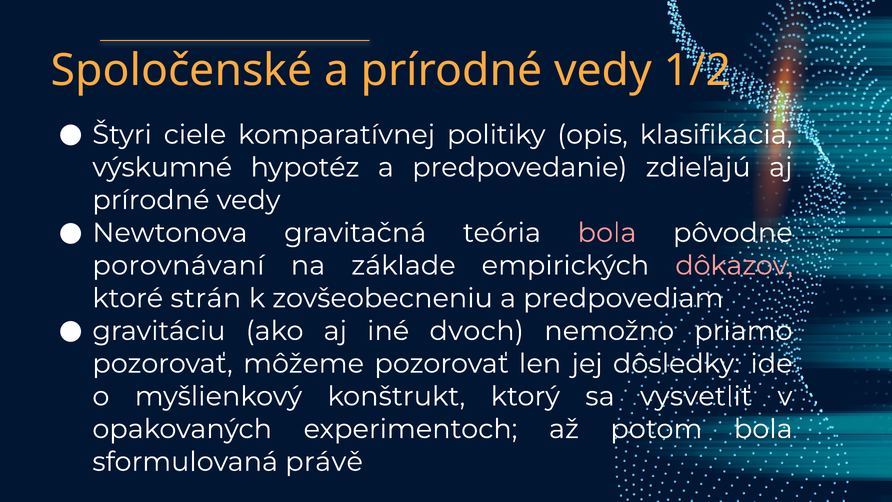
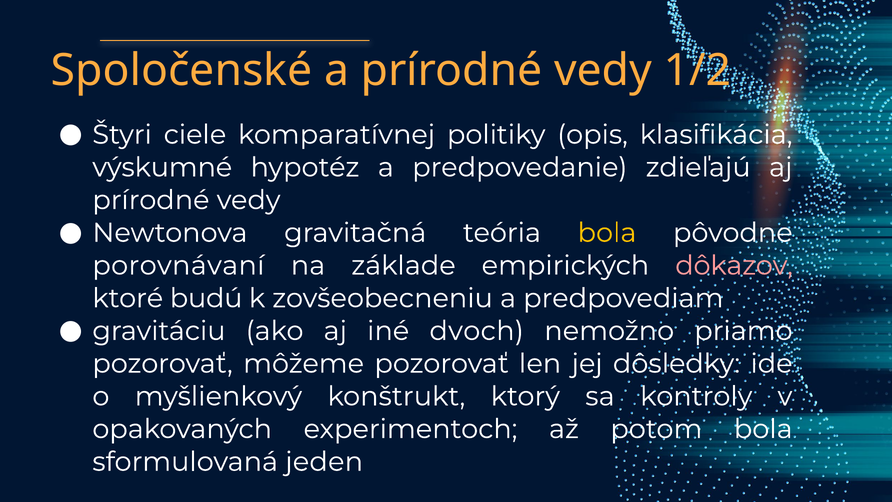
bola at (607, 233) colour: pink -> yellow
strán: strán -> budú
vysvetliť: vysvetliť -> kontroly
právě: právě -> jeden
